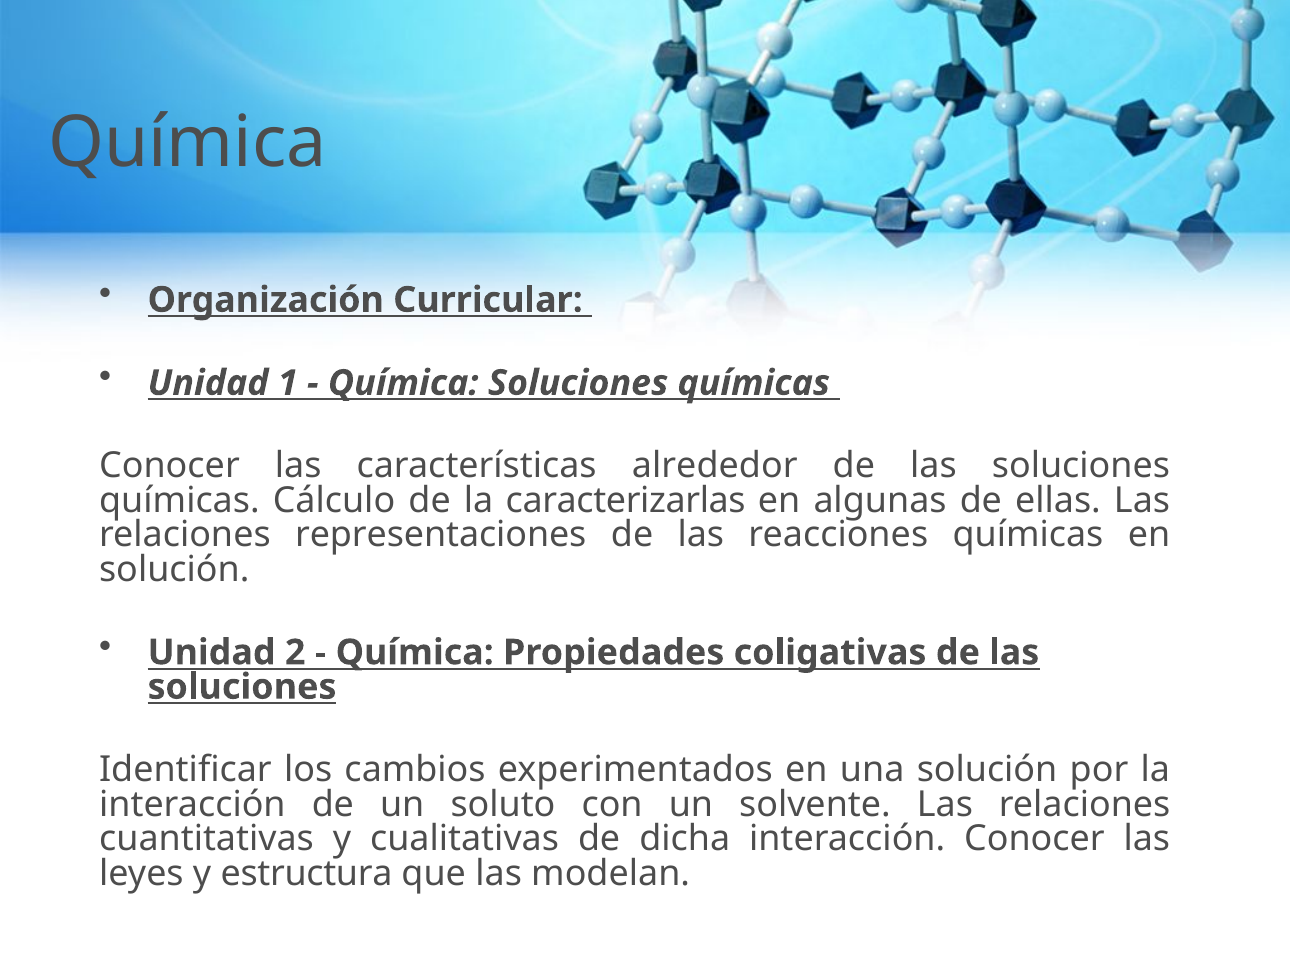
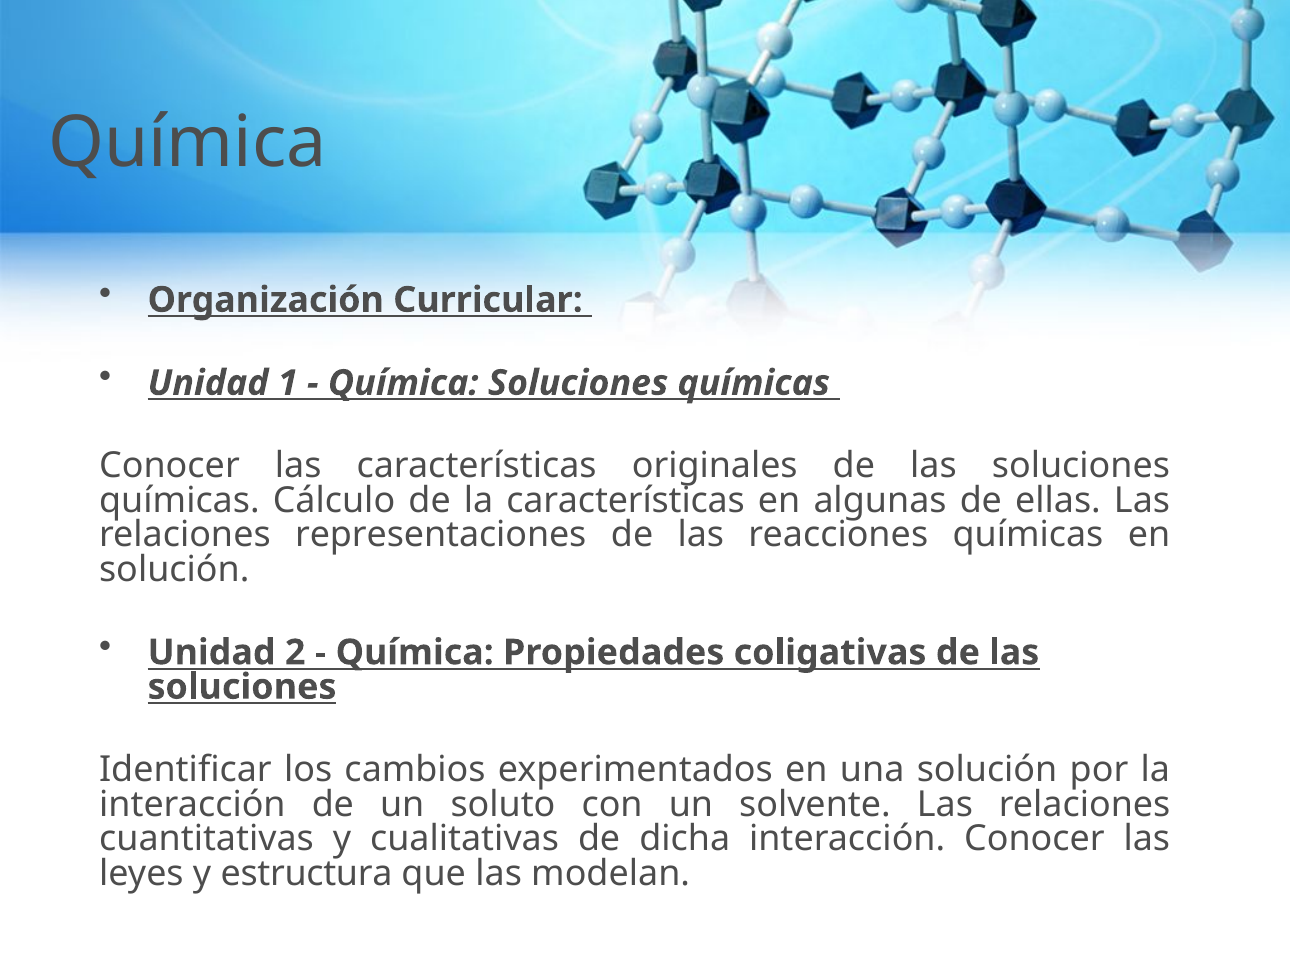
alrededor: alrededor -> originales
la caracterizarlas: caracterizarlas -> características
